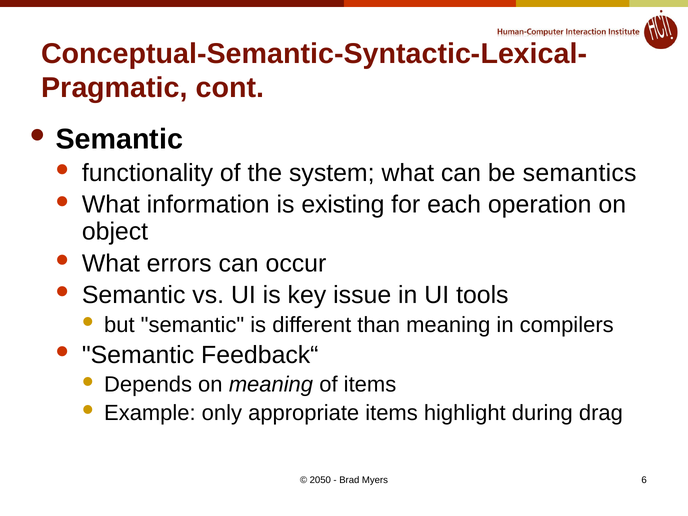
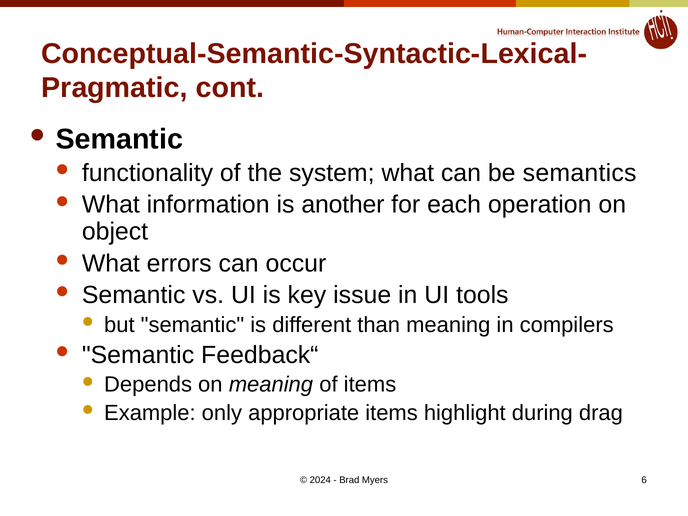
existing: existing -> another
2050: 2050 -> 2024
